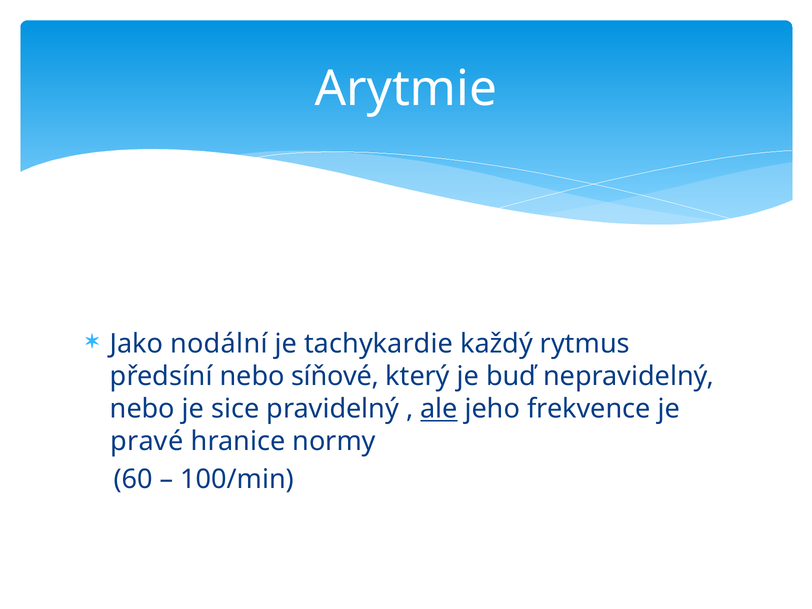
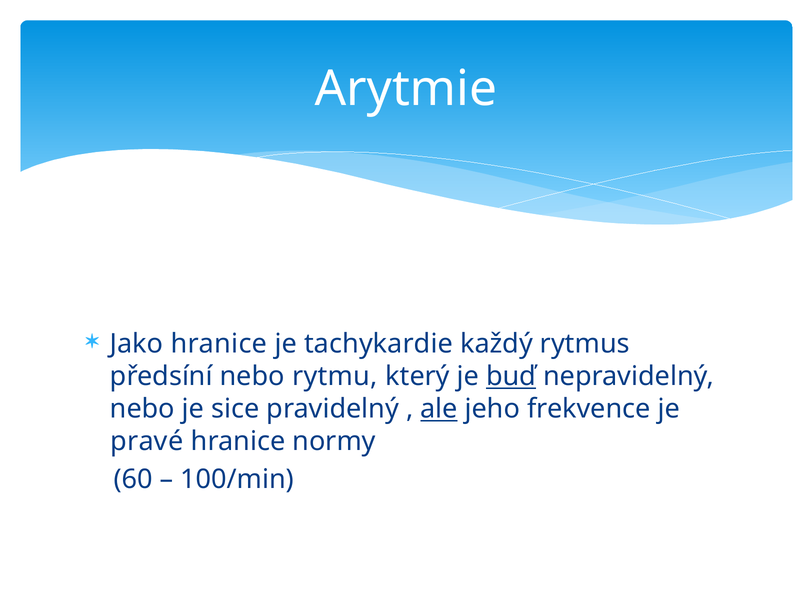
Jako nodální: nodální -> hranice
síňové: síňové -> rytmu
buď underline: none -> present
